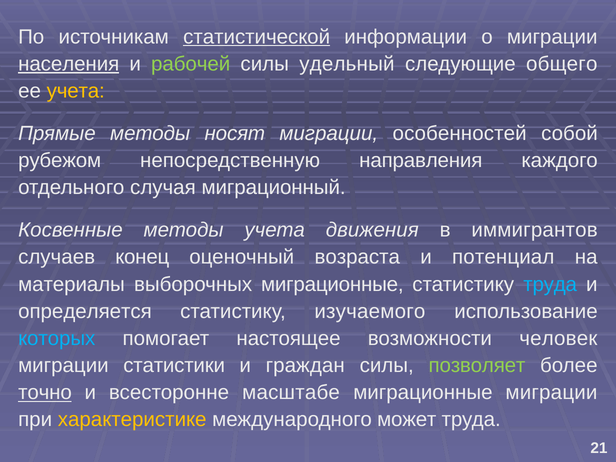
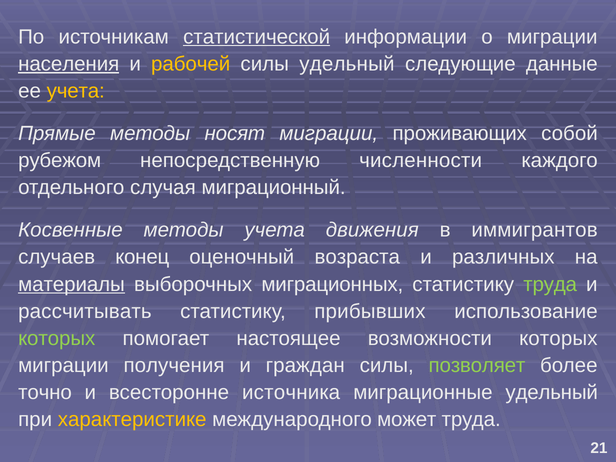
рабочей colour: light green -> yellow
общего: общего -> данные
особенностей: особенностей -> проживающих
направления: направления -> численности
потенциал: потенциал -> различных
материалы underline: none -> present
выборочных миграционные: миграционные -> миграционных
труда at (550, 284) colour: light blue -> light green
определяется: определяется -> рассчитывать
изучаемого: изучаемого -> прибывших
которых at (57, 338) colour: light blue -> light green
возможности человек: человек -> которых
статистики: статистики -> получения
точно underline: present -> none
масштабе: масштабе -> источника
миграционные миграции: миграции -> удельный
